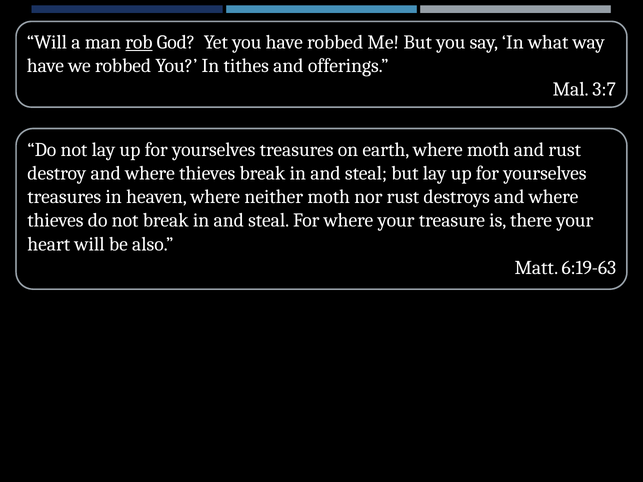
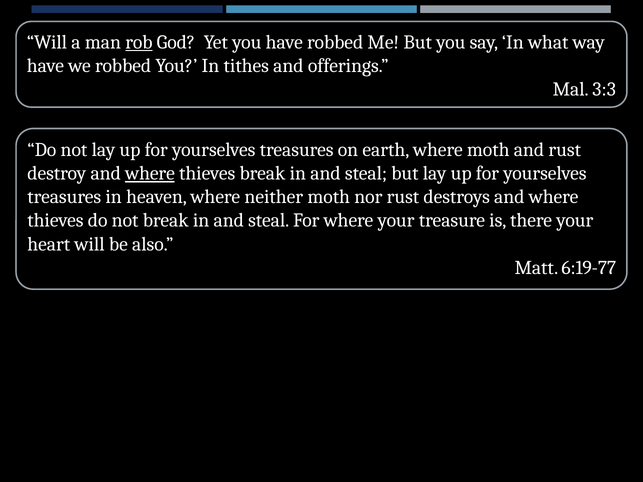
3:7: 3:7 -> 3:3
where at (150, 173) underline: none -> present
6:19-63: 6:19-63 -> 6:19-77
